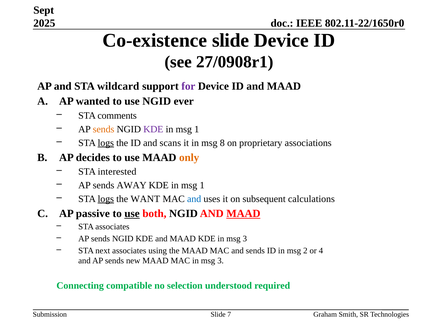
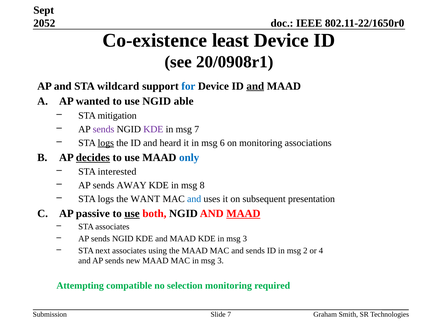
2025: 2025 -> 2052
Co-existence slide: slide -> least
27/0908r1: 27/0908r1 -> 20/0908r1
for colour: purple -> blue
and at (255, 86) underline: none -> present
ever: ever -> able
comments: comments -> mitigation
sends at (104, 129) colour: orange -> purple
1 at (197, 129): 1 -> 7
scans: scans -> heard
8: 8 -> 6
on proprietary: proprietary -> monitoring
decides underline: none -> present
only colour: orange -> blue
1 at (202, 186): 1 -> 8
logs at (106, 199) underline: present -> none
calculations: calculations -> presentation
Connecting: Connecting -> Attempting
selection understood: understood -> monitoring
